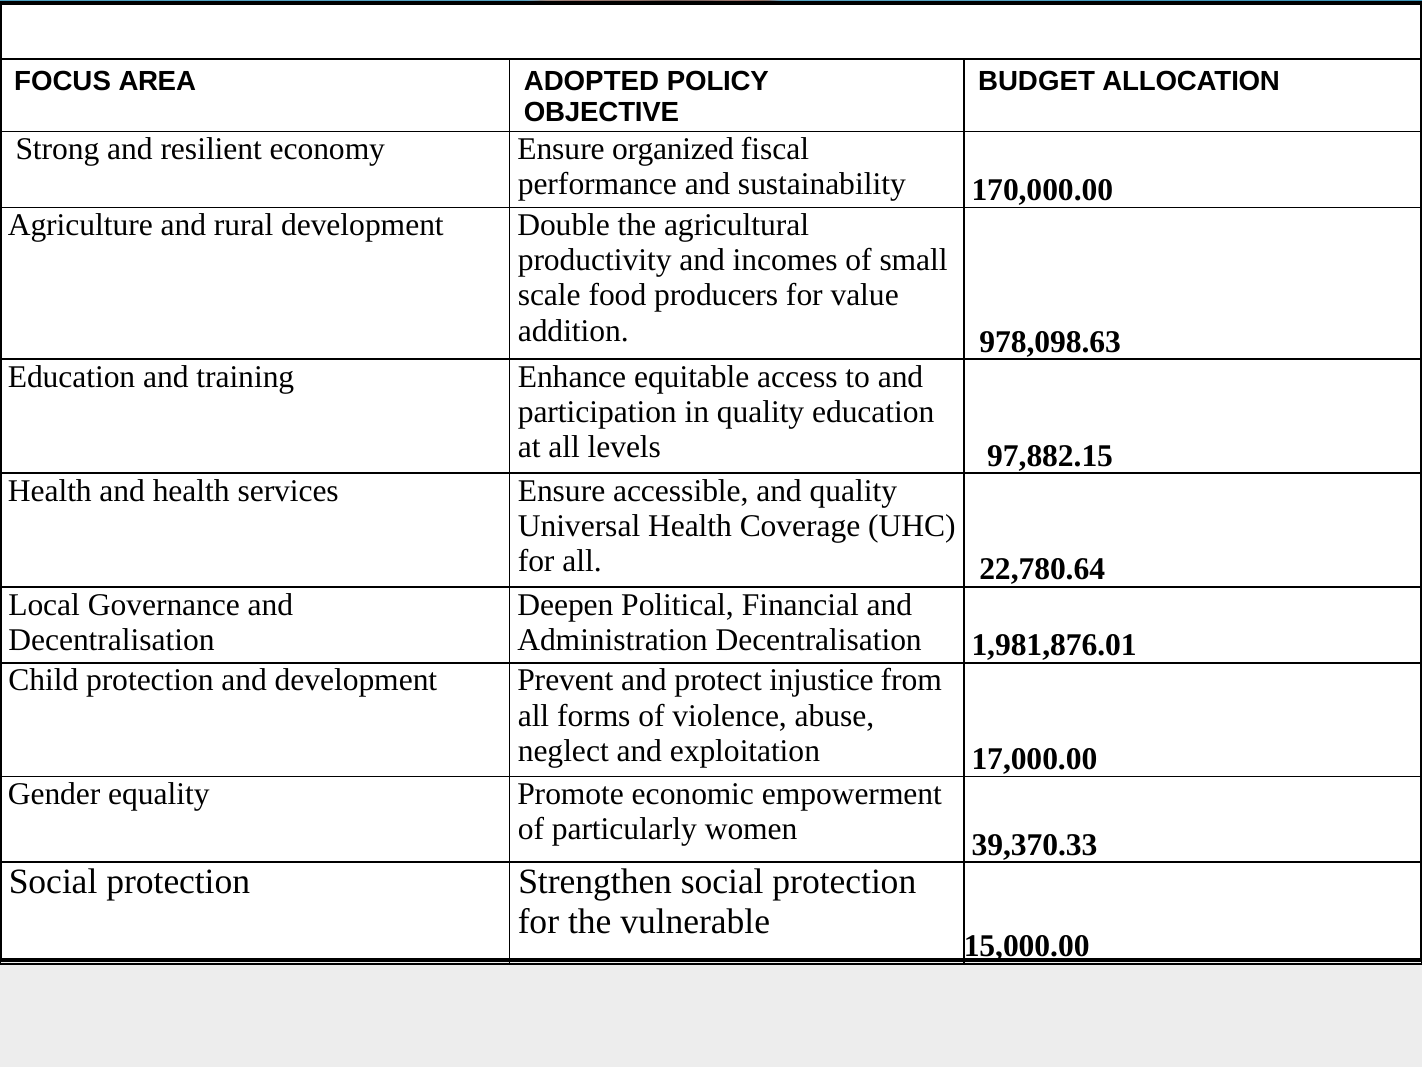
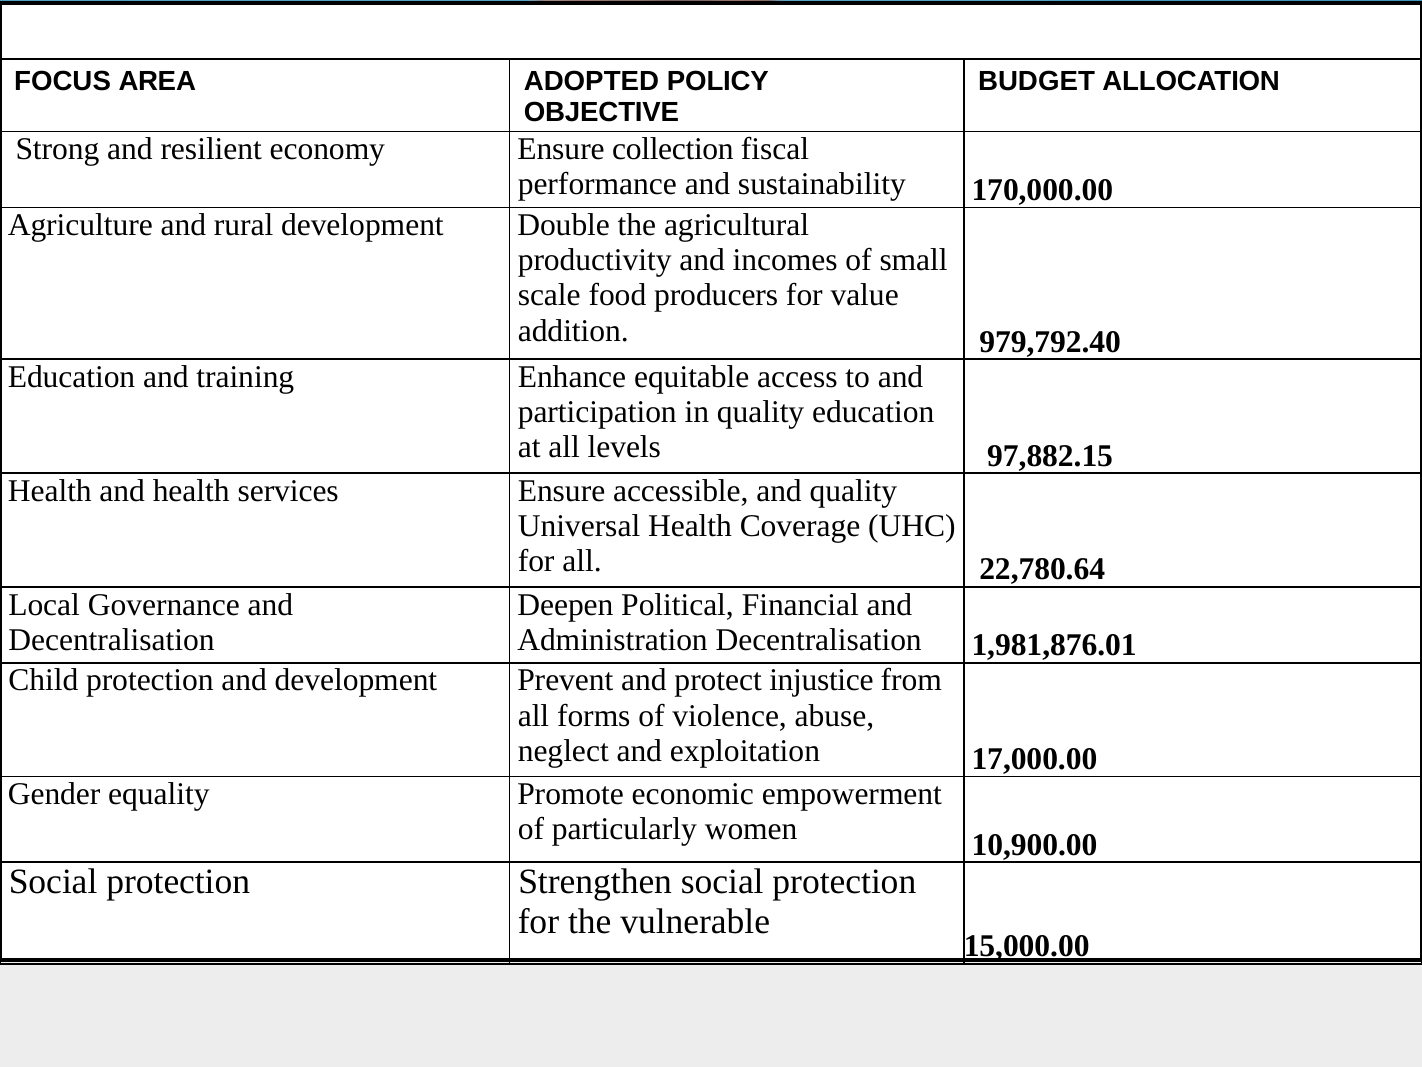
organized: organized -> collection
978,098.63: 978,098.63 -> 979,792.40
39,370.33: 39,370.33 -> 10,900.00
